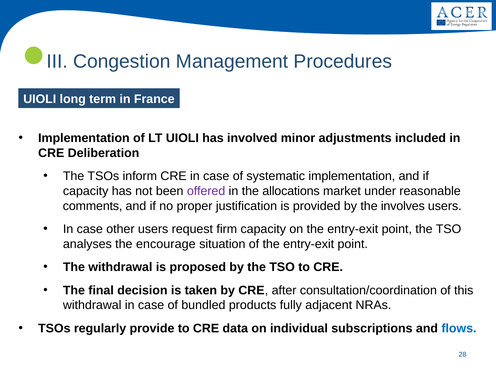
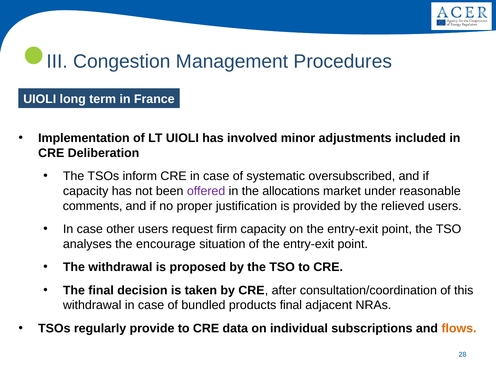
systematic implementation: implementation -> oversubscribed
involves: involves -> relieved
products fully: fully -> final
flows colour: blue -> orange
